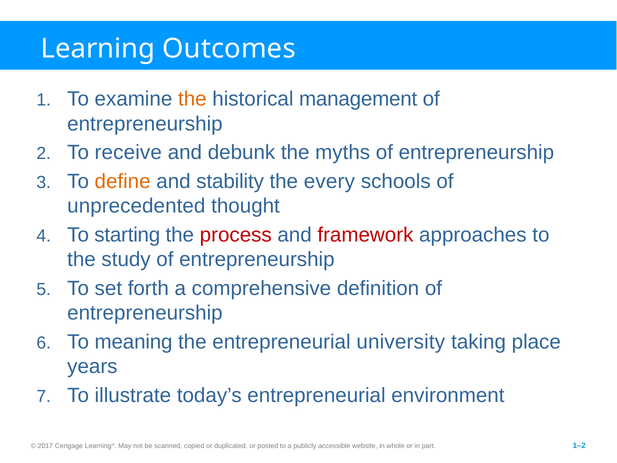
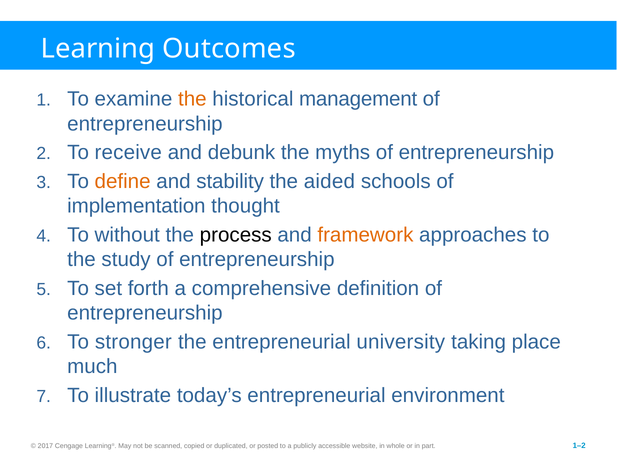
every: every -> aided
unprecedented: unprecedented -> implementation
starting: starting -> without
process colour: red -> black
framework colour: red -> orange
meaning: meaning -> stronger
years: years -> much
